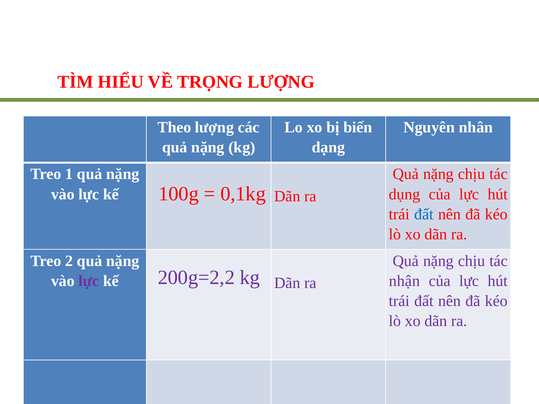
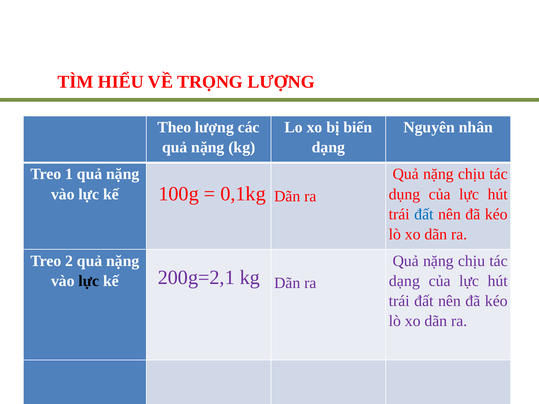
200g=2,2: 200g=2,2 -> 200g=2,1
lực at (89, 281) colour: purple -> black
nhận at (404, 281): nhận -> dạng
